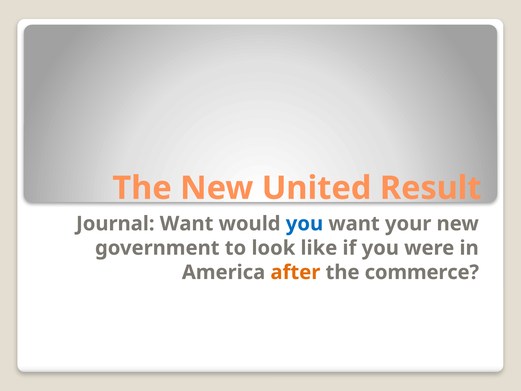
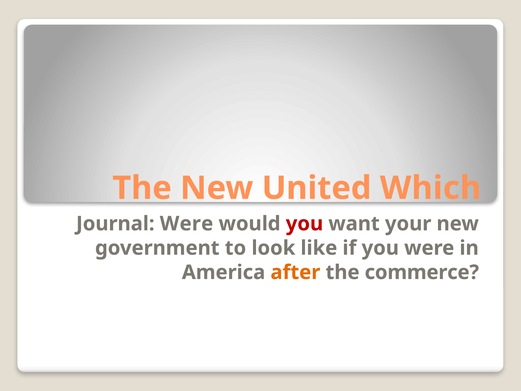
Result: Result -> Which
Journal Want: Want -> Were
you at (304, 224) colour: blue -> red
